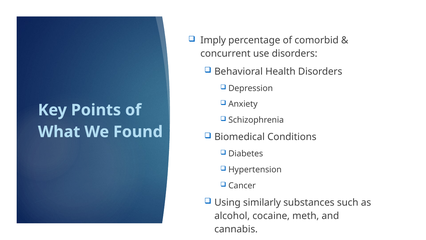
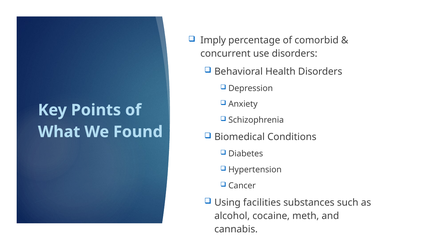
similarly: similarly -> facilities
